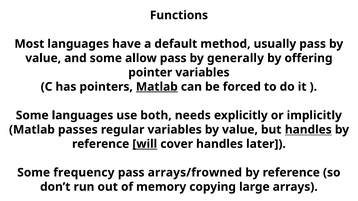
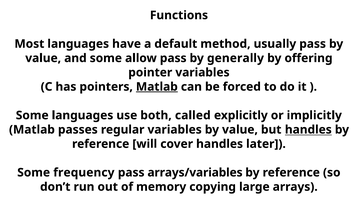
needs: needs -> called
will underline: present -> none
arrays/frowned: arrays/frowned -> arrays/variables
